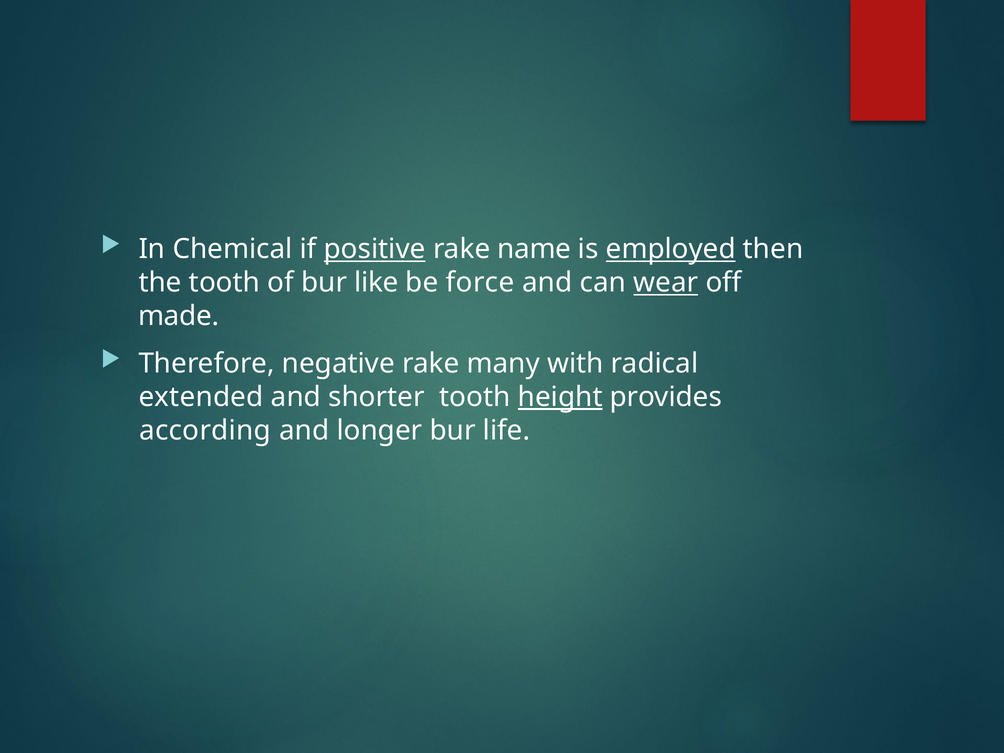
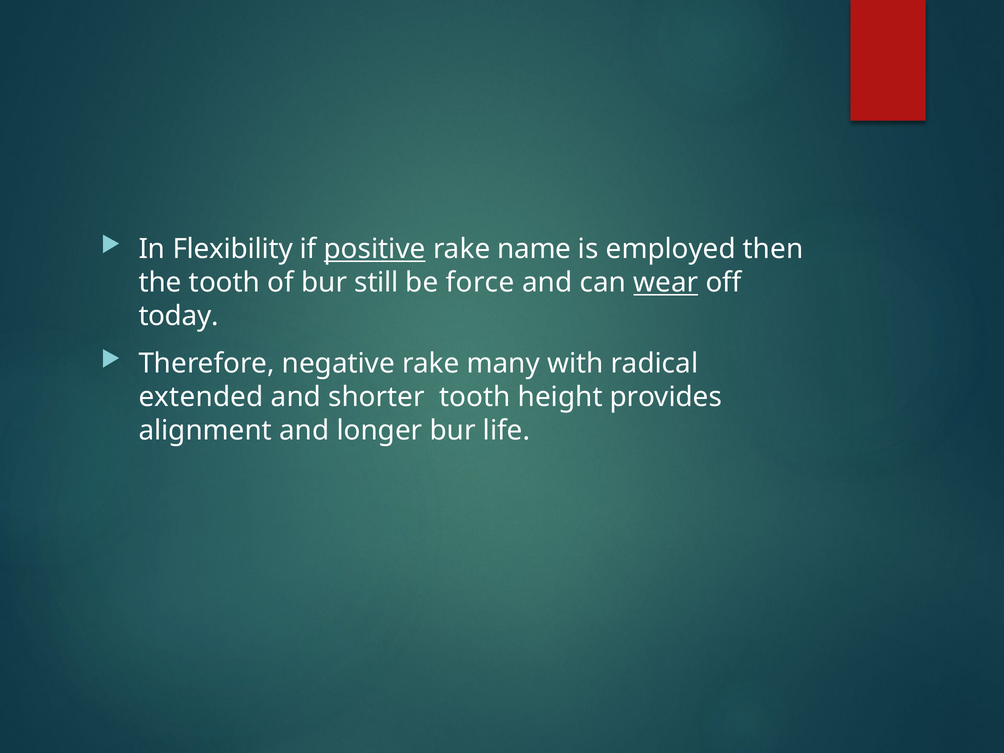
Chemical: Chemical -> Flexibility
employed underline: present -> none
like: like -> still
made: made -> today
height underline: present -> none
according: according -> alignment
